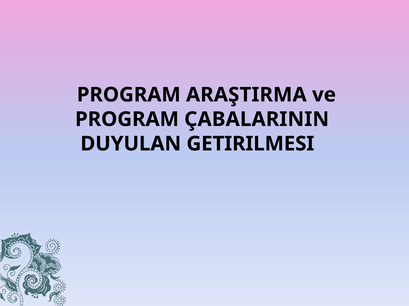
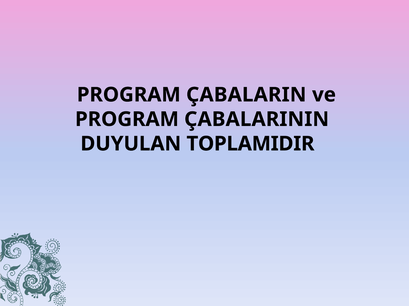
ARAŞTIRMA: ARAŞTIRMA -> ÇABALARIN
GETIRILMESI: GETIRILMESI -> TOPLAMIDIR
